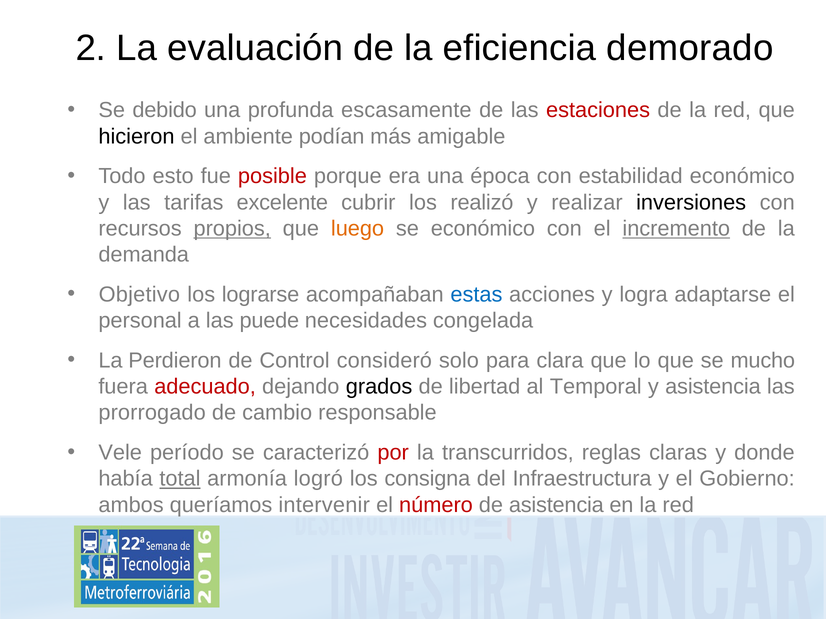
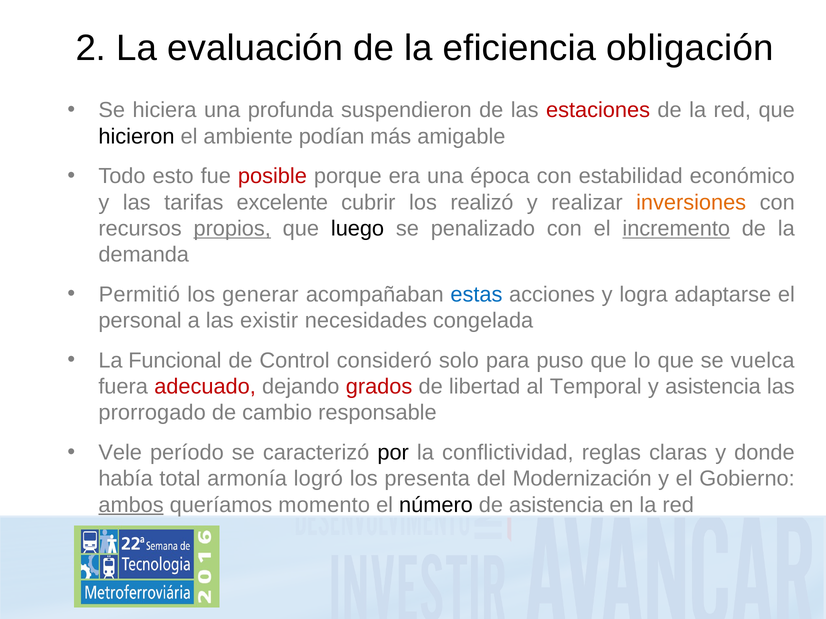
demorado: demorado -> obligación
debido: debido -> hiciera
escasamente: escasamente -> suspendieron
inversiones colour: black -> orange
luego colour: orange -> black
se económico: económico -> penalizado
Objetivo: Objetivo -> Permitió
lograrse: lograrse -> generar
puede: puede -> existir
Perdieron: Perdieron -> Funcional
clara: clara -> puso
mucho: mucho -> vuelca
grados colour: black -> red
por colour: red -> black
transcurridos: transcurridos -> conflictividad
total underline: present -> none
consigna: consigna -> presenta
Infraestructura: Infraestructura -> Modernización
ambos underline: none -> present
intervenir: intervenir -> momento
número colour: red -> black
